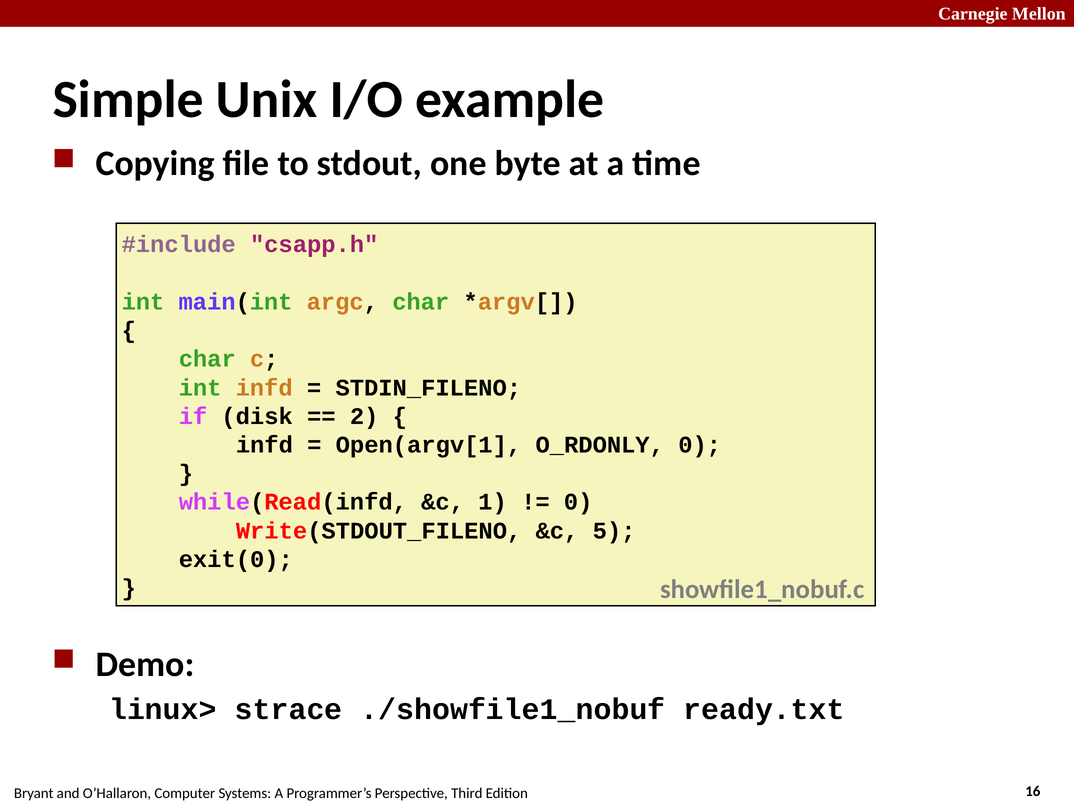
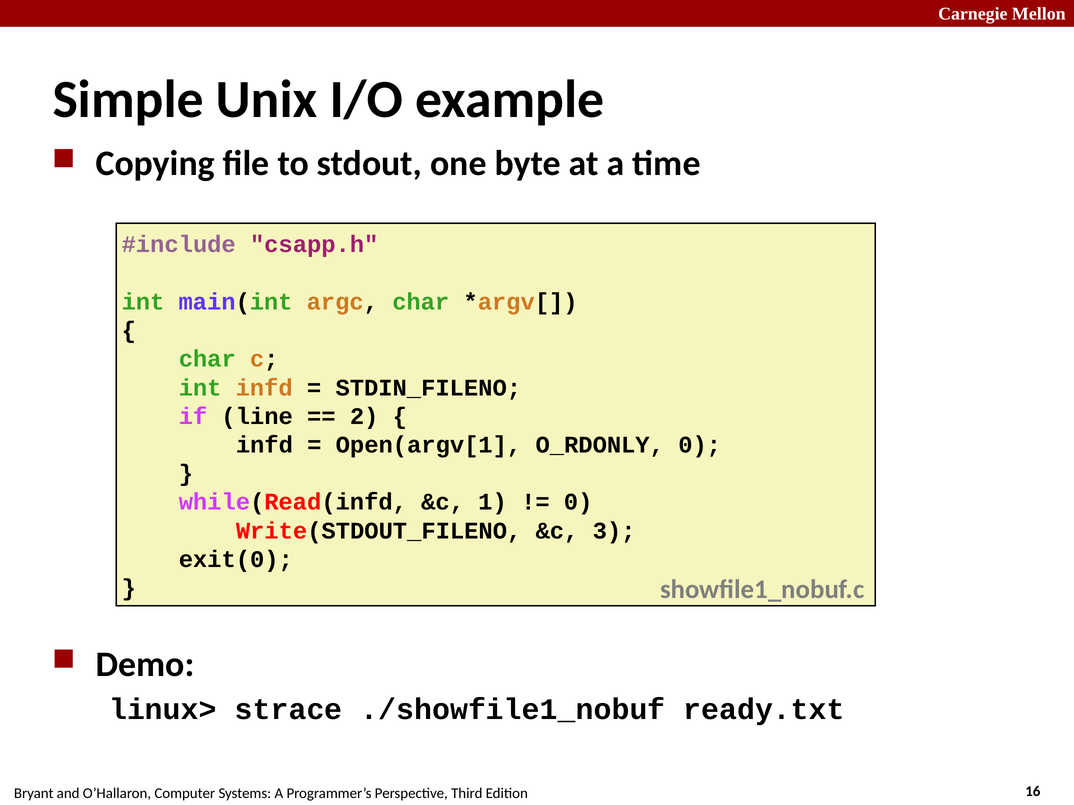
disk: disk -> line
5: 5 -> 3
